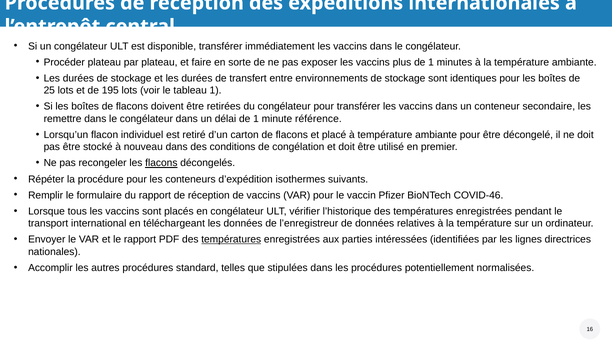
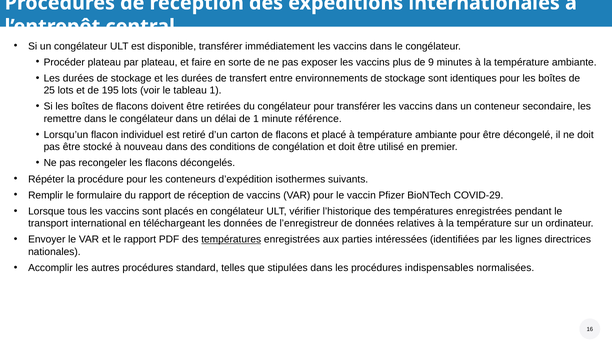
plus de 1: 1 -> 9
flacons at (161, 163) underline: present -> none
COVID-46: COVID-46 -> COVID-29
potentiellement: potentiellement -> indispensables
